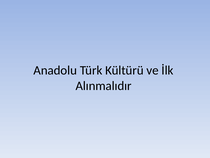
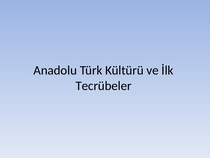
Alınmalıdır: Alınmalıdır -> Tecrübeler
